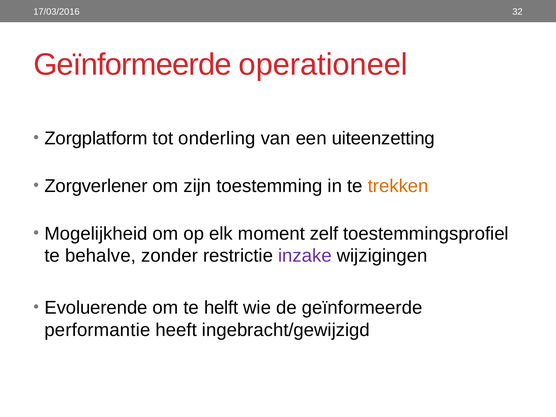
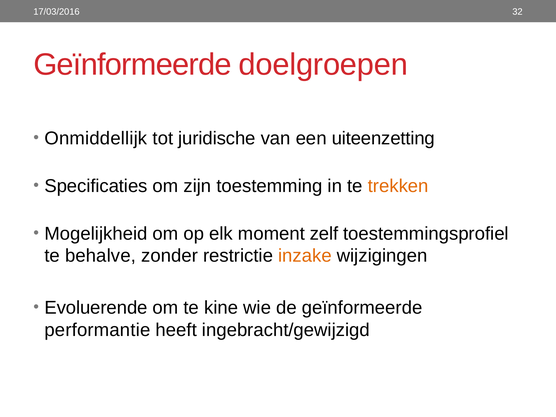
operationeel: operationeel -> doelgroepen
Zorgplatform: Zorgplatform -> Onmiddellijk
onderling: onderling -> juridische
Zorgverlener: Zorgverlener -> Specificaties
inzake colour: purple -> orange
helft: helft -> kine
